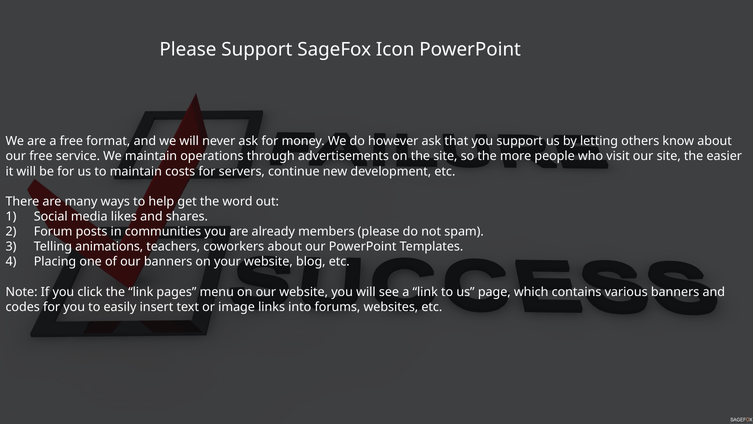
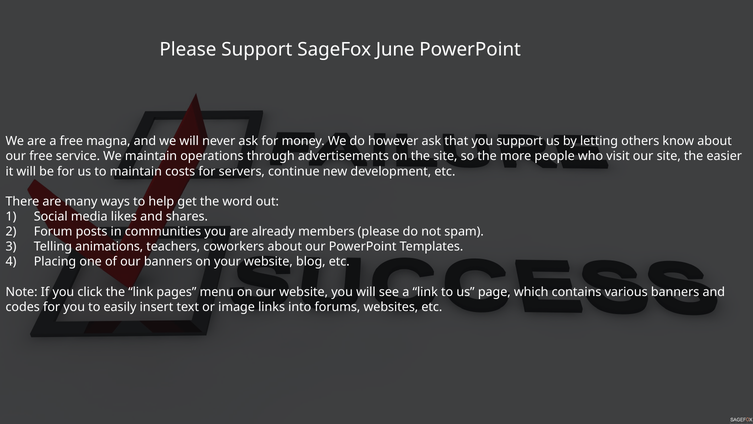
Icon: Icon -> June
format: format -> magna
